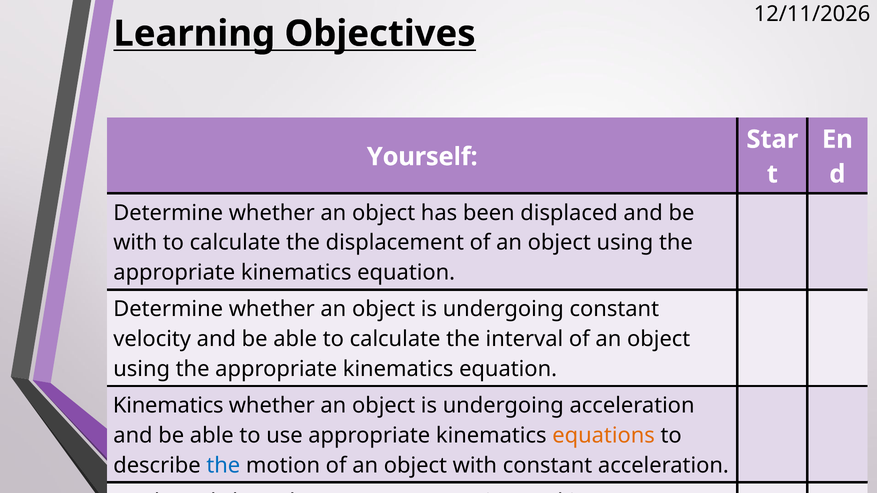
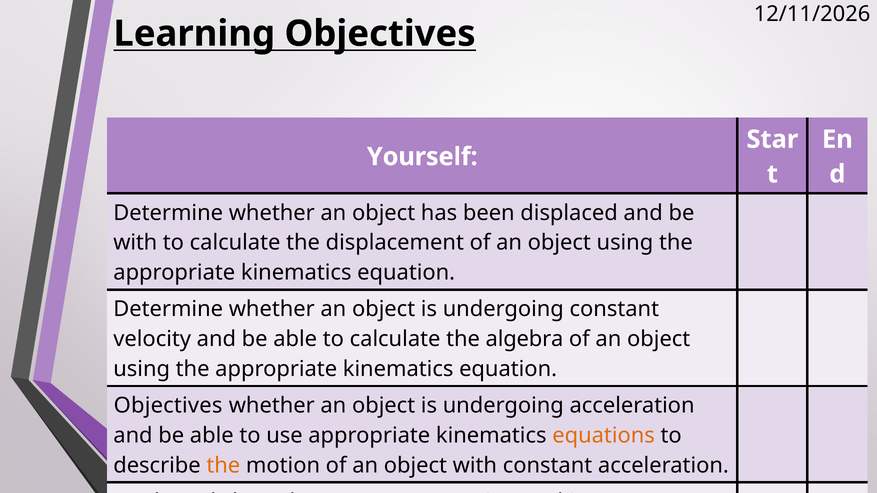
interval: interval -> algebra
Kinematics at (168, 406): Kinematics -> Objectives
the at (223, 466) colour: blue -> orange
